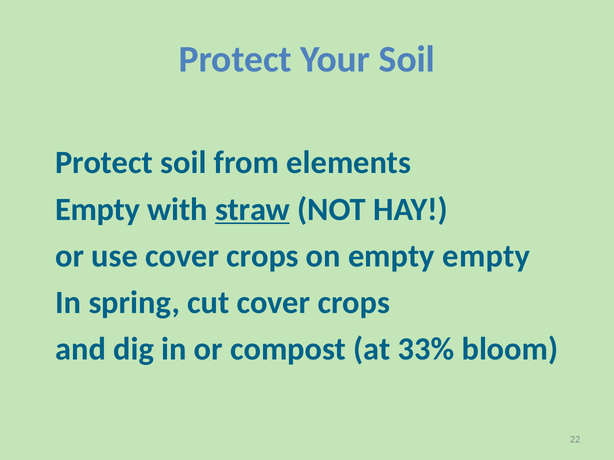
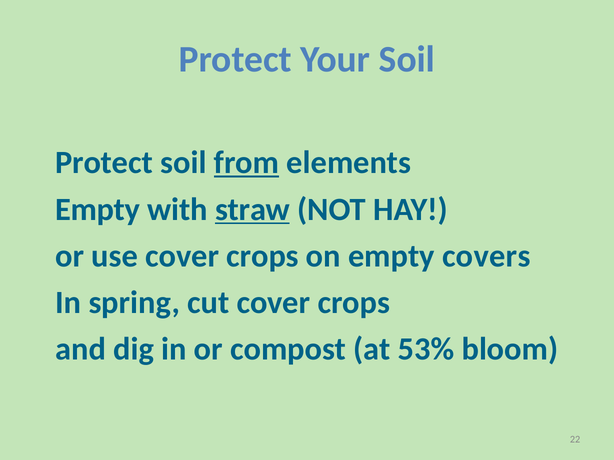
from underline: none -> present
empty empty: empty -> covers
33%: 33% -> 53%
